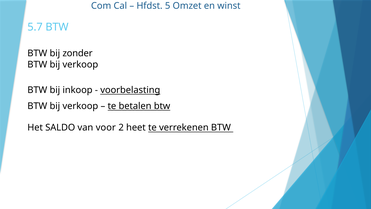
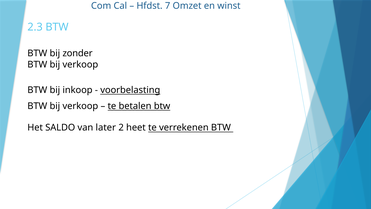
5: 5 -> 7
5.7: 5.7 -> 2.3
voor: voor -> later
